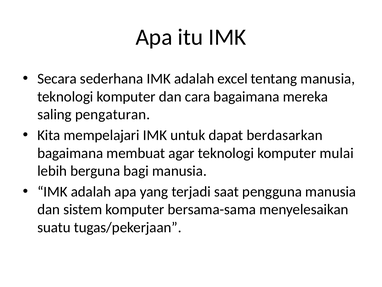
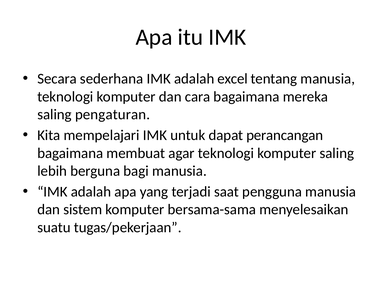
berdasarkan: berdasarkan -> perancangan
komputer mulai: mulai -> saling
